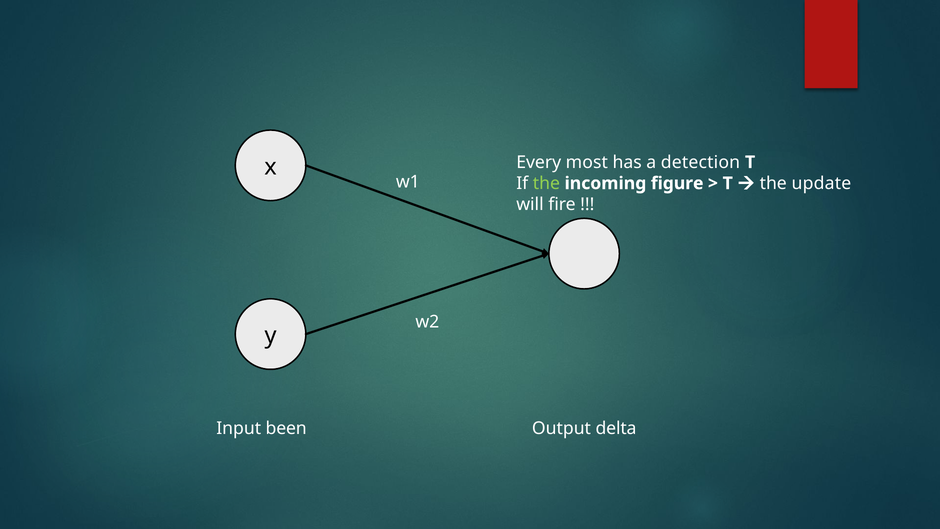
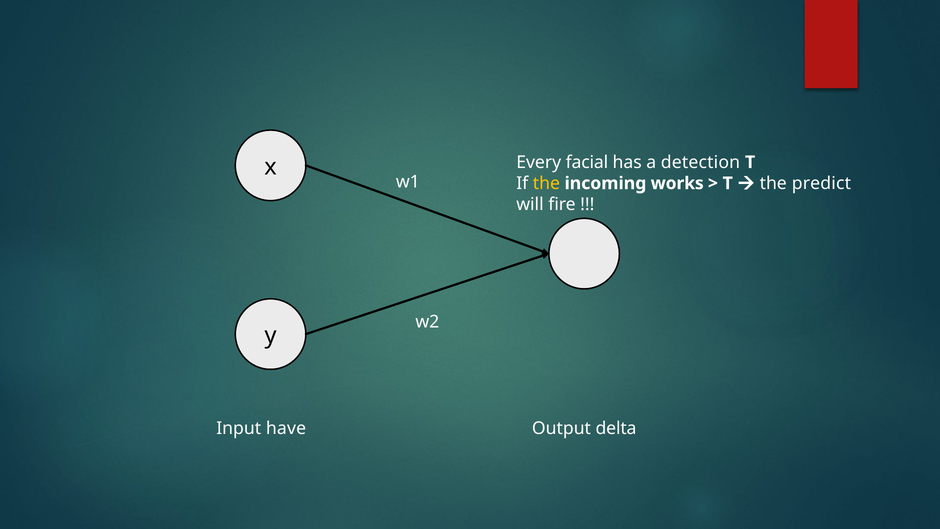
most: most -> facial
the at (546, 183) colour: light green -> yellow
figure: figure -> works
update: update -> predict
been: been -> have
